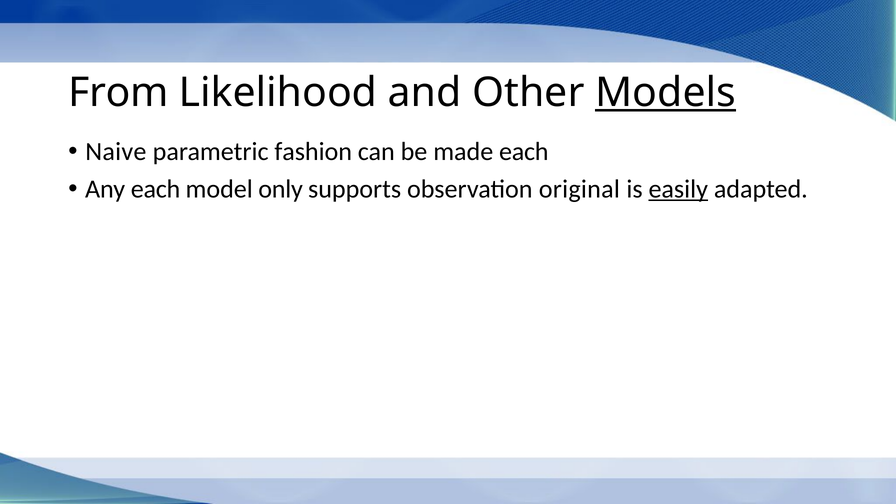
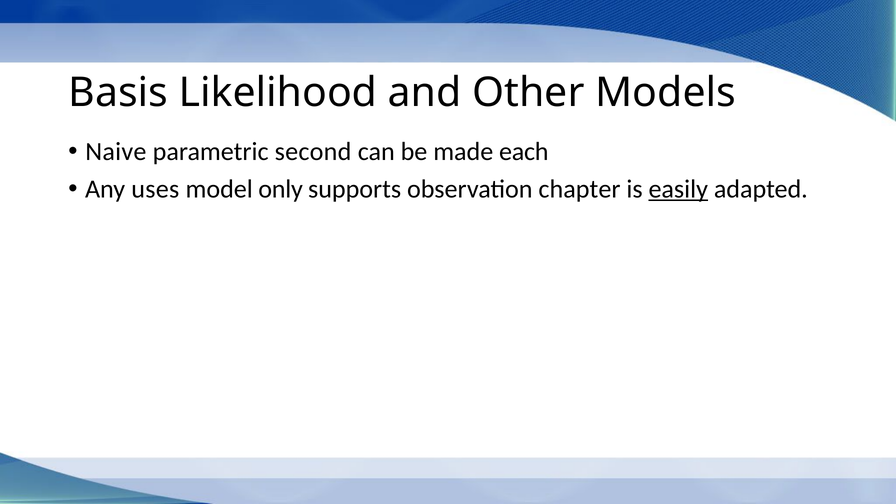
From: From -> Basis
Models underline: present -> none
fashion: fashion -> second
Any each: each -> uses
original: original -> chapter
